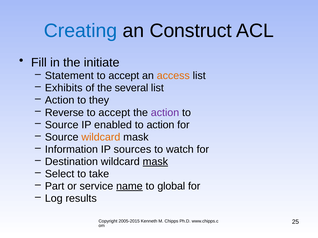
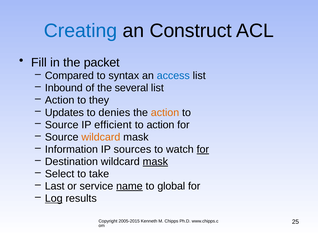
initiate: initiate -> packet
Statement: Statement -> Compared
accept at (124, 76): accept -> syntax
access colour: orange -> blue
Exhibits: Exhibits -> Inbound
Reverse: Reverse -> Updates
accept at (114, 113): accept -> denies
action at (165, 113) colour: purple -> orange
enabled: enabled -> efficient
for at (203, 150) underline: none -> present
Part: Part -> Last
Log underline: none -> present
